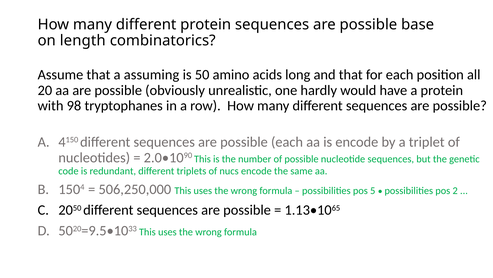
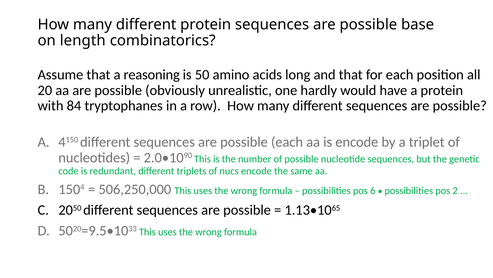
assuming: assuming -> reasoning
98: 98 -> 84
5: 5 -> 6
